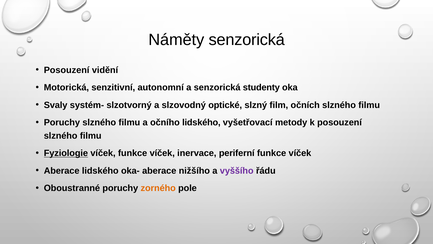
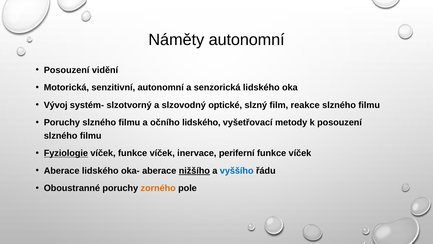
Náměty senzorická: senzorická -> autonomní
senzorická studenty: studenty -> lidského
Svaly: Svaly -> Vývoj
očních: očních -> reakce
nižšího underline: none -> present
vyššího colour: purple -> blue
